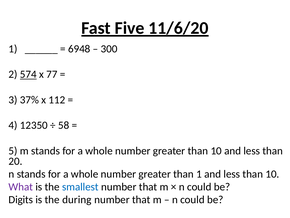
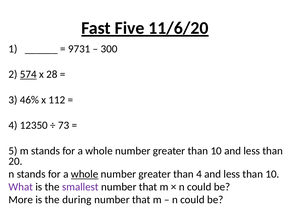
6948: 6948 -> 9731
77: 77 -> 28
37%: 37% -> 46%
58: 58 -> 73
whole at (85, 174) underline: none -> present
than 1: 1 -> 4
smallest colour: blue -> purple
Digits: Digits -> More
